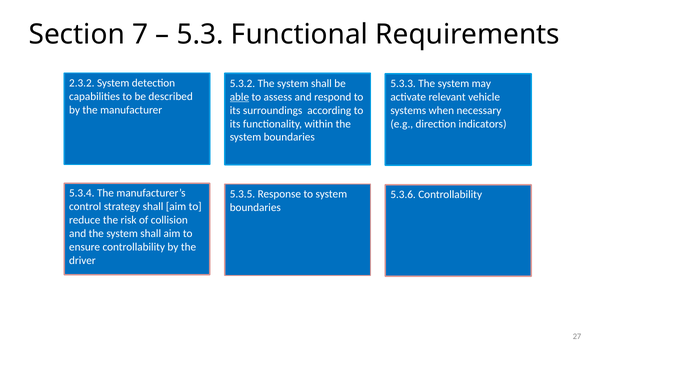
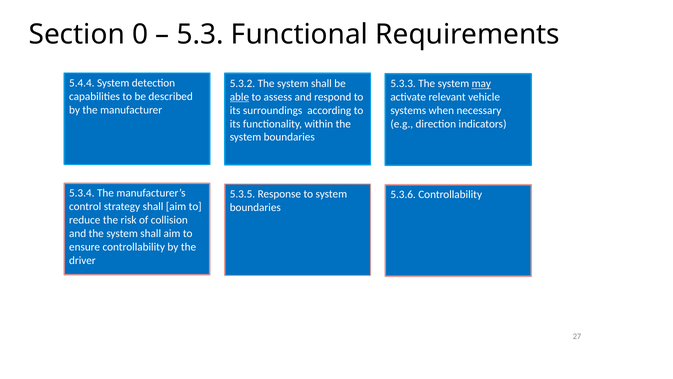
7: 7 -> 0
2.3.2: 2.3.2 -> 5.4.4
may underline: none -> present
